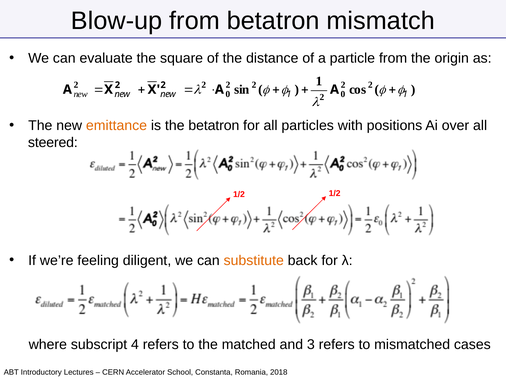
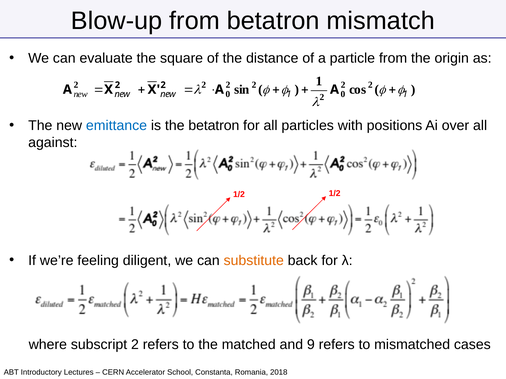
emittance colour: orange -> blue
steered: steered -> against
subscript 4: 4 -> 2
3: 3 -> 9
